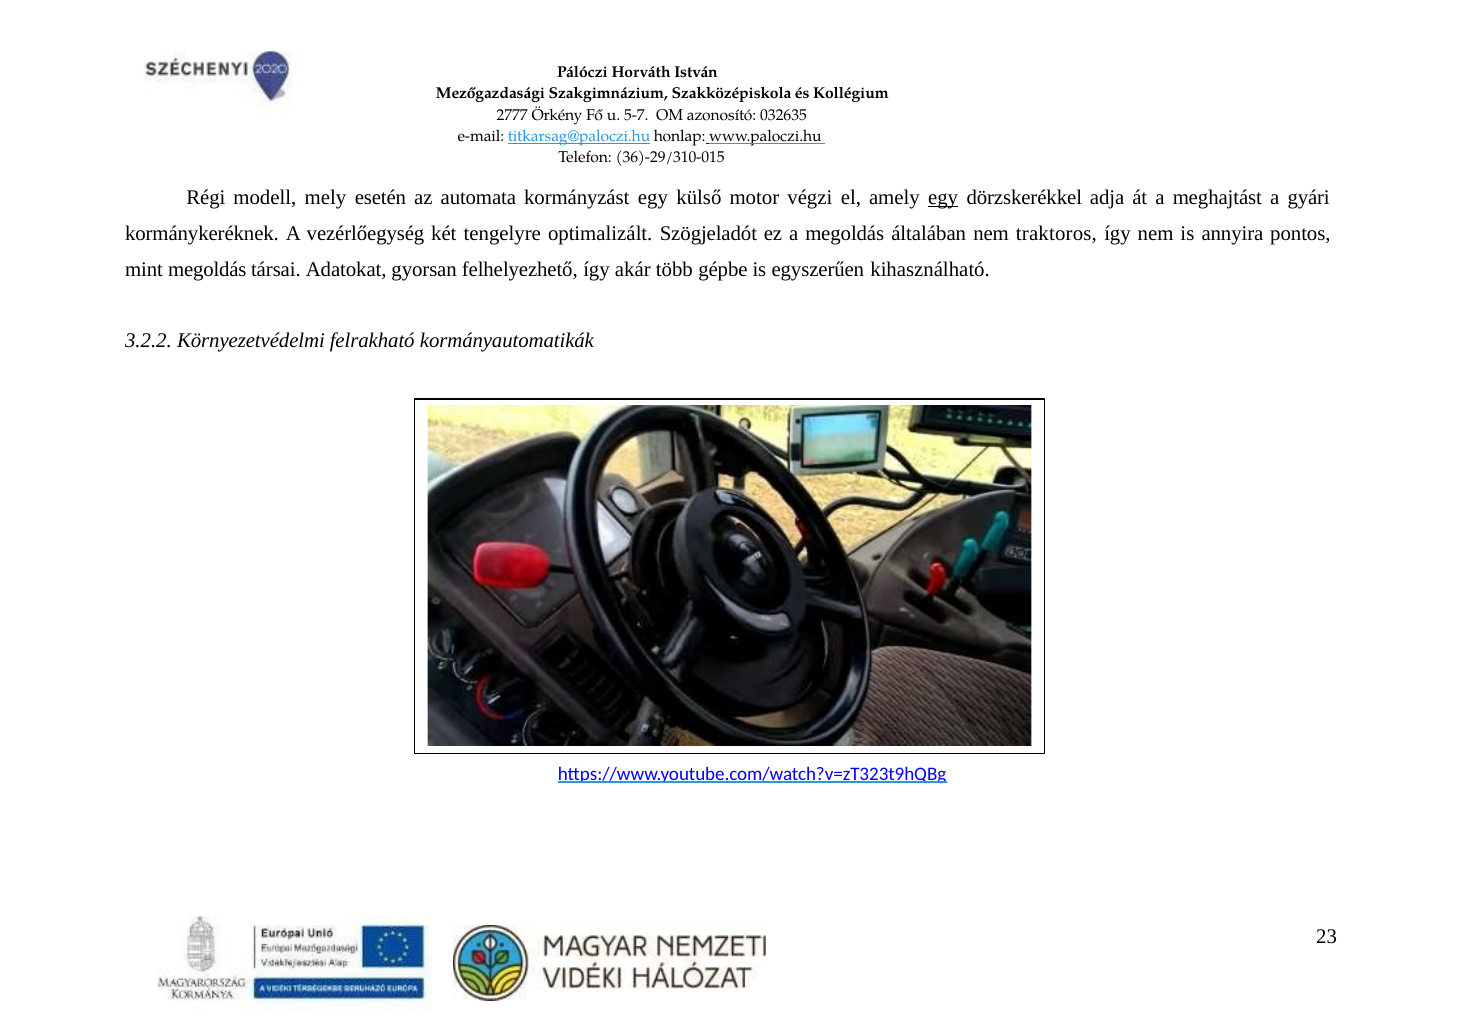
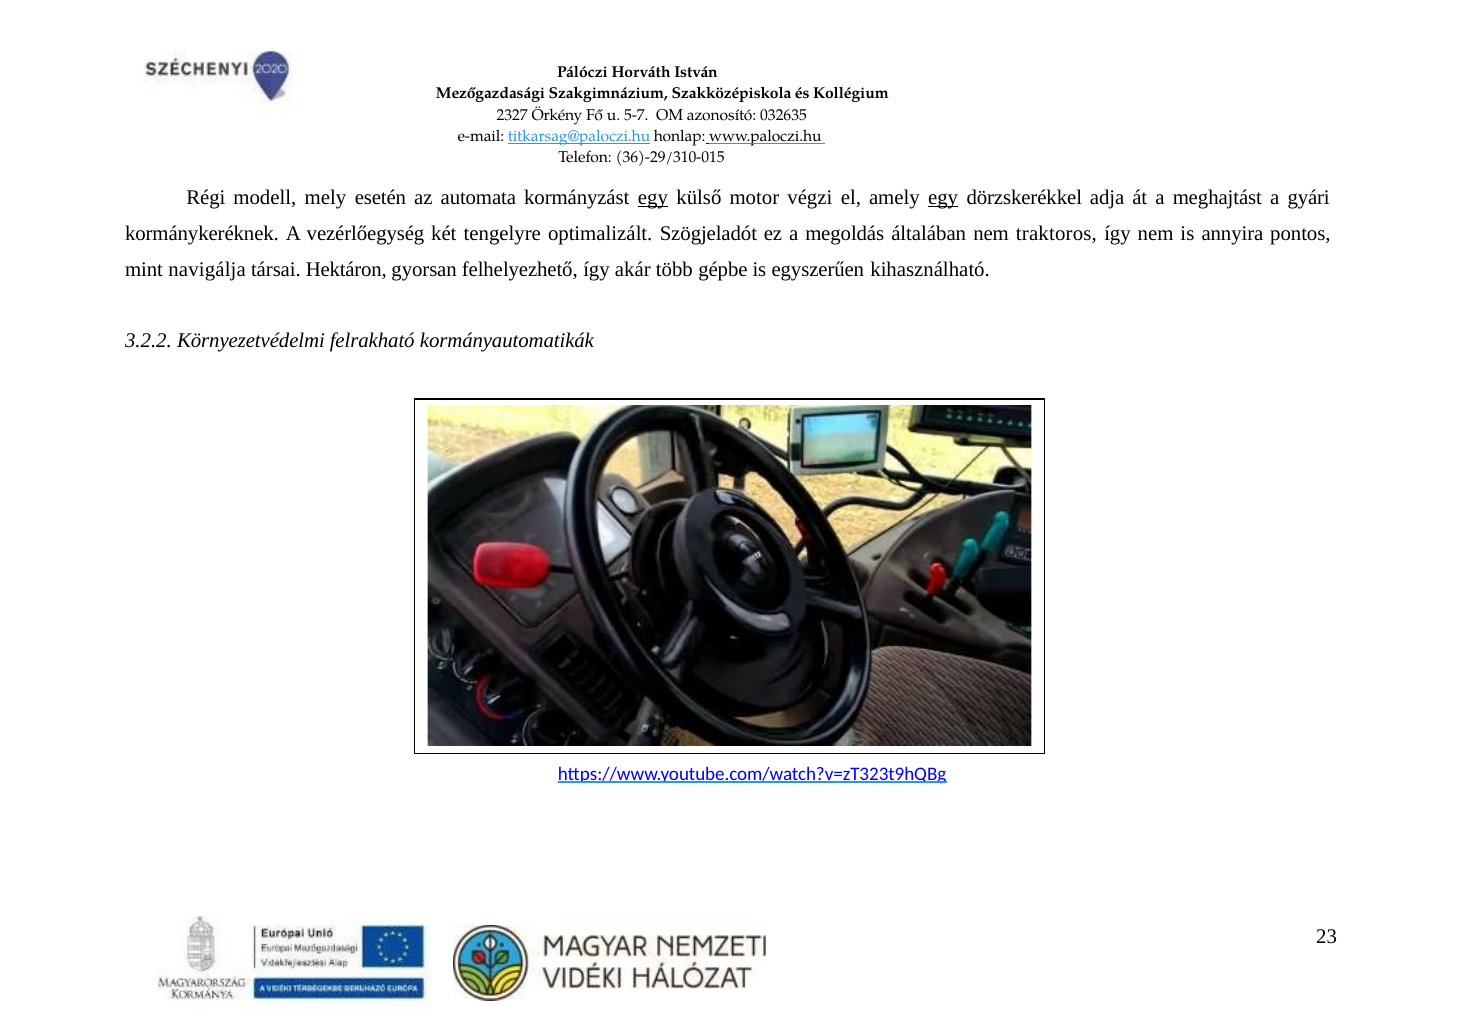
2777: 2777 -> 2327
egy at (653, 198) underline: none -> present
mint megoldás: megoldás -> navigálja
Adatokat: Adatokat -> Hektáron
